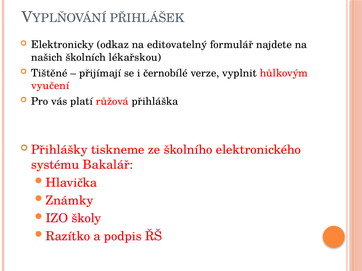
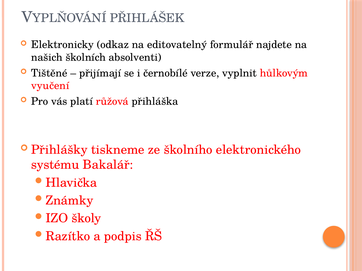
lékařskou: lékařskou -> absolventi
